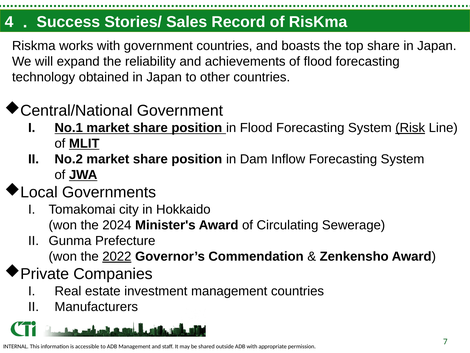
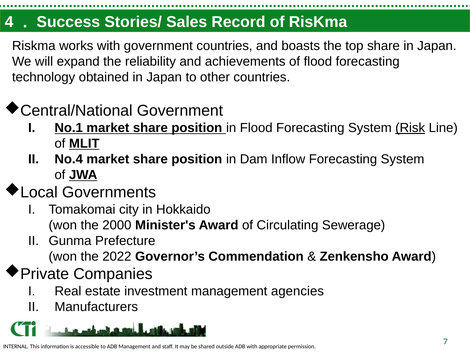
No.2: No.2 -> No.4
2024: 2024 -> 2000
2022 underline: present -> none
management countries: countries -> agencies
